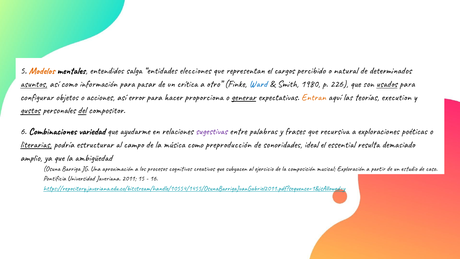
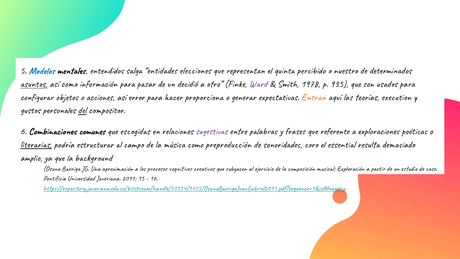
Modelos colour: orange -> blue
cargos: cargos -> quinta
natural: natural -> nuestro
crítica: crítica -> decidió
Ward colour: blue -> purple
1980: 1980 -> 1978
226: 226 -> 935
usados underline: present -> none
generar underline: present -> none
gustos underline: present -> none
variedad: variedad -> comunes
ayudarme: ayudarme -> escogidas
recursiva: recursiva -> referente
ideal: ideal -> coro
ambigüedad: ambigüedad -> background
